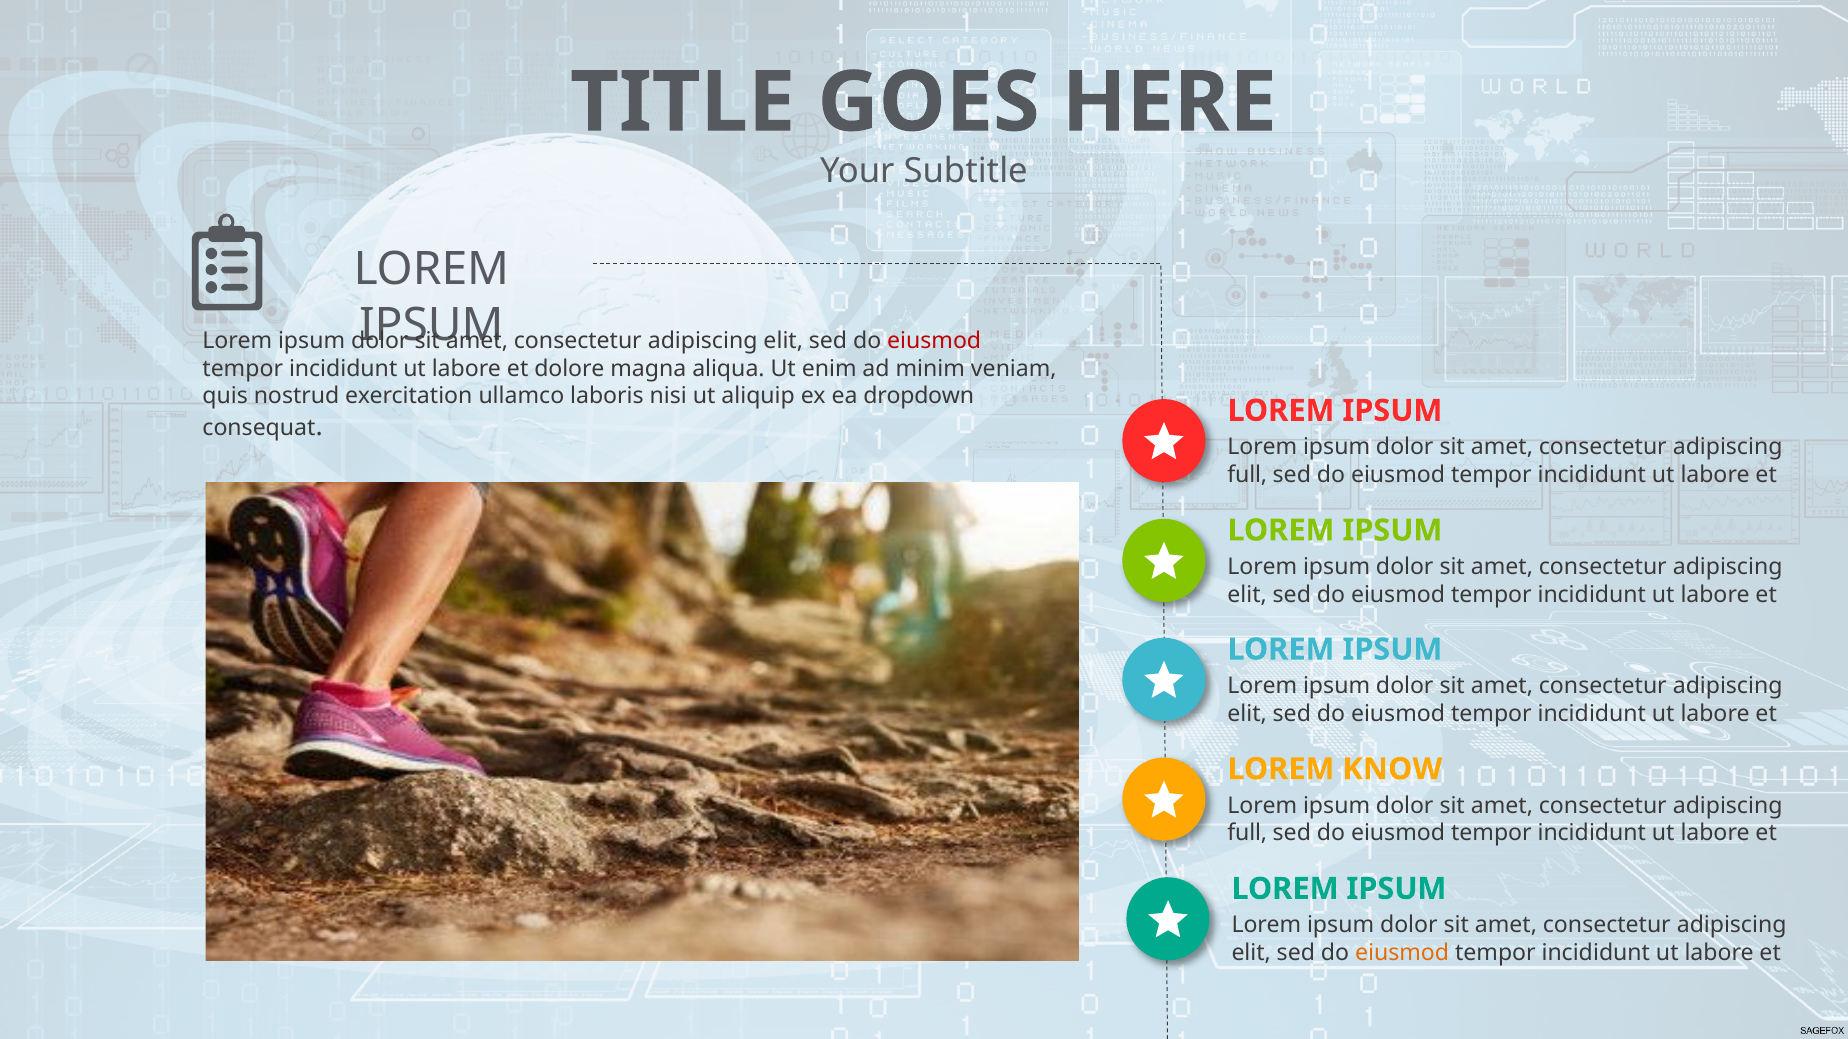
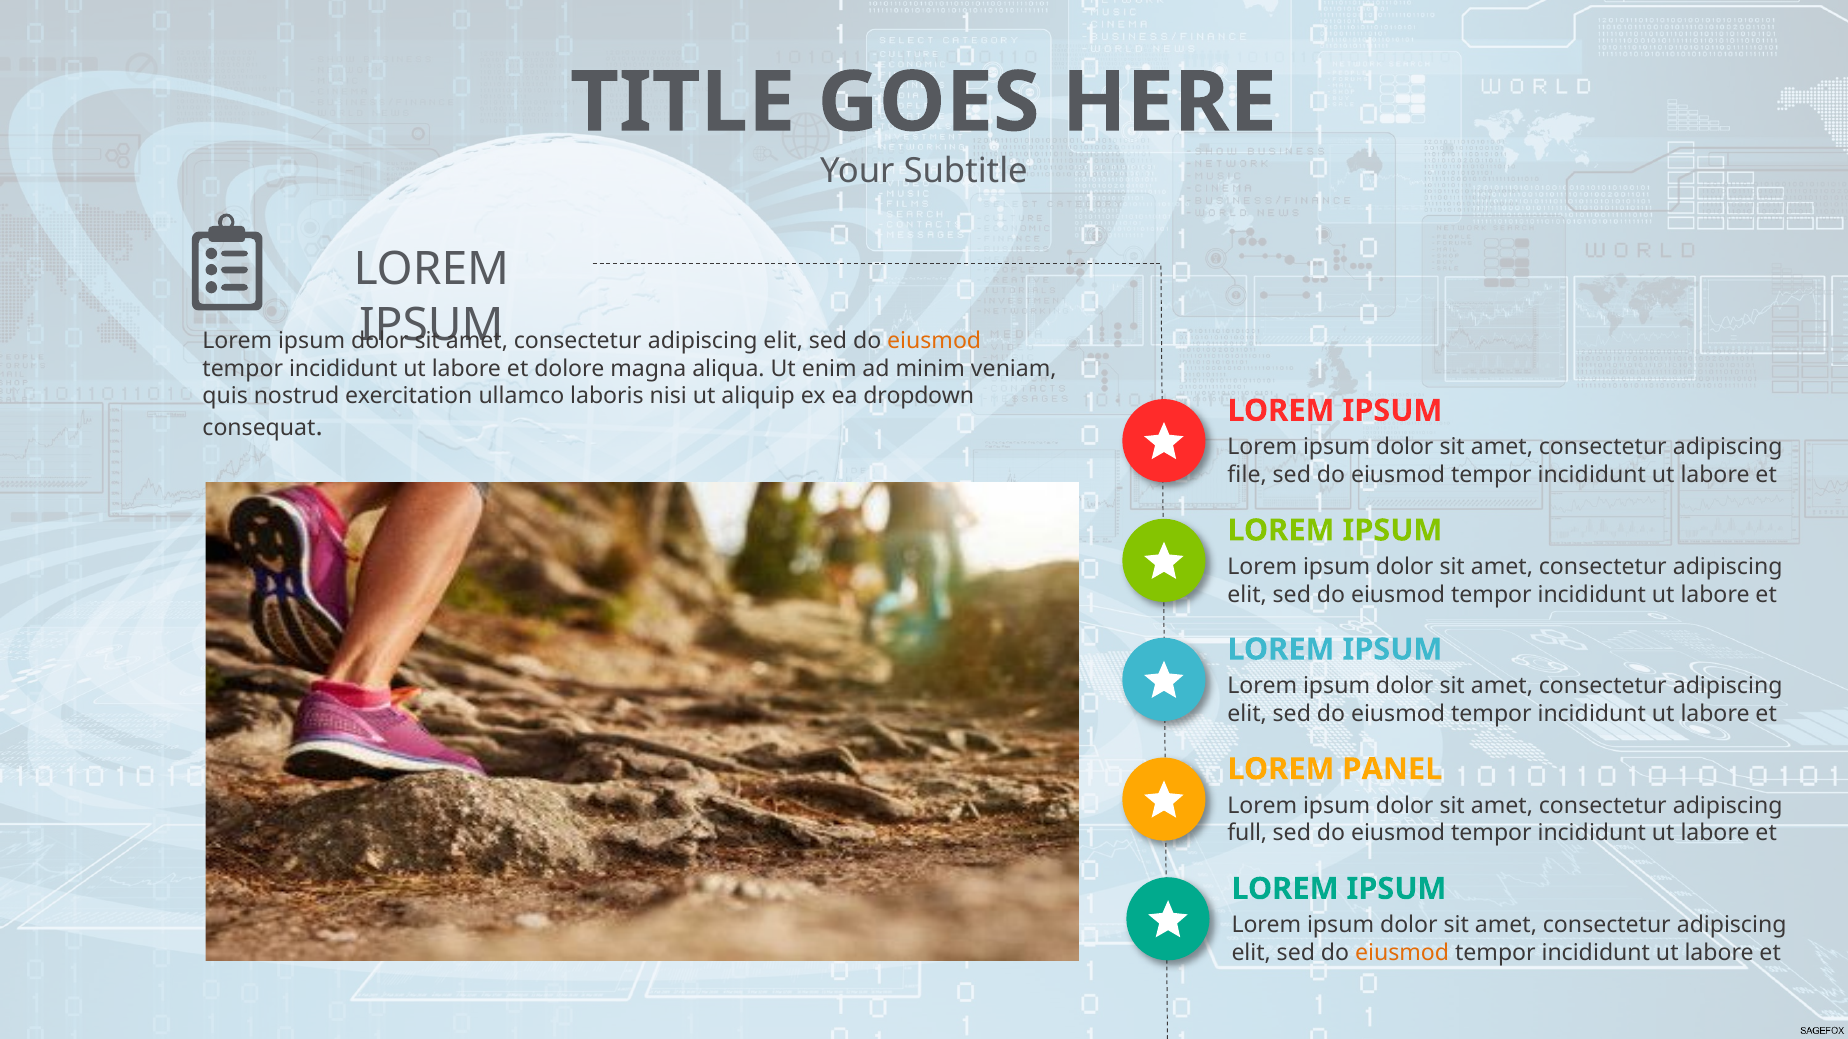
eiusmod at (934, 341) colour: red -> orange
full at (1247, 475): full -> file
KNOW: KNOW -> PANEL
